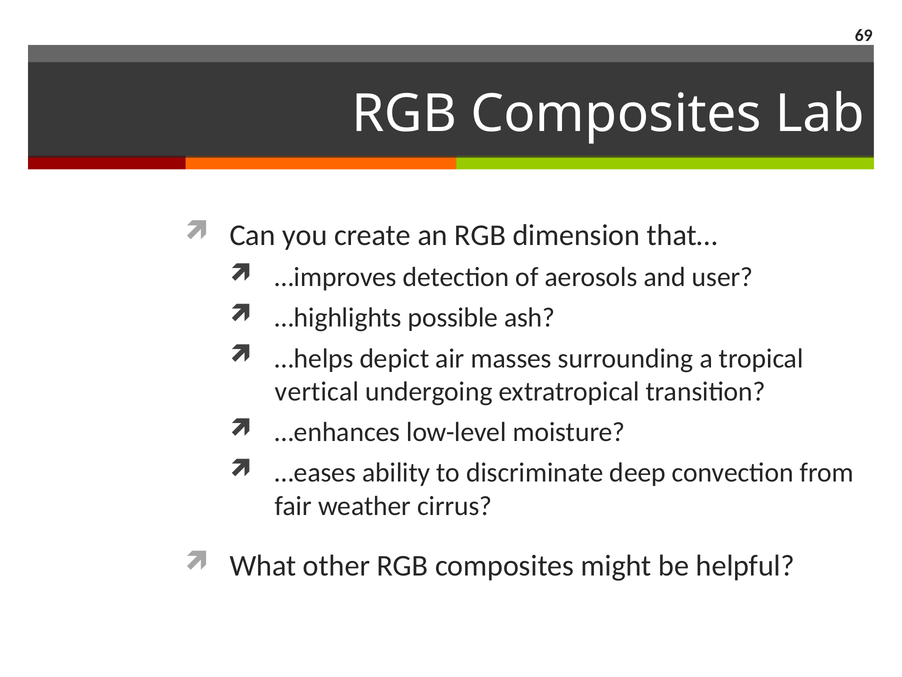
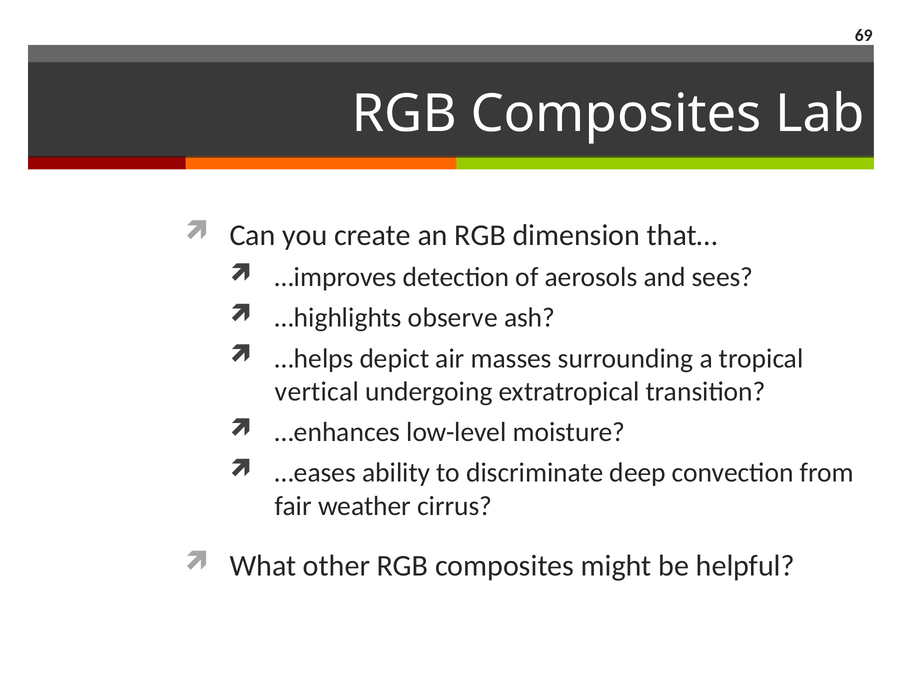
user: user -> sees
possible: possible -> observe
